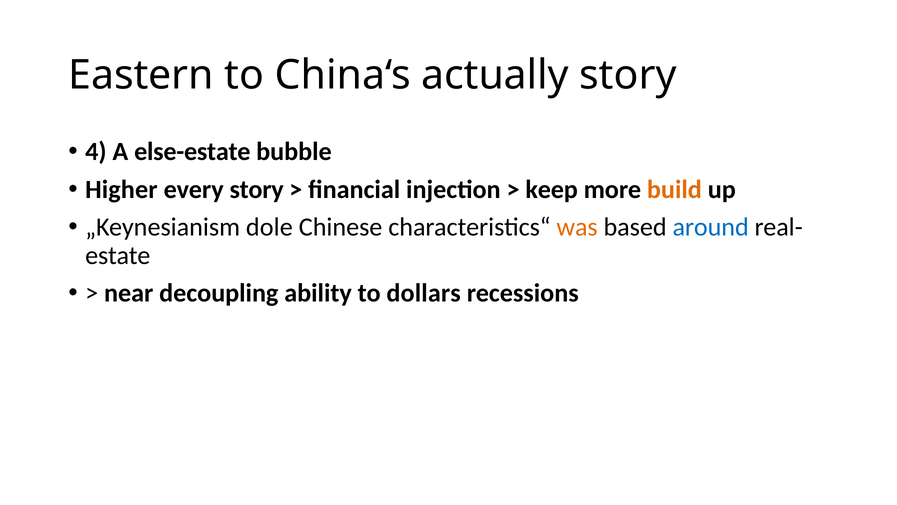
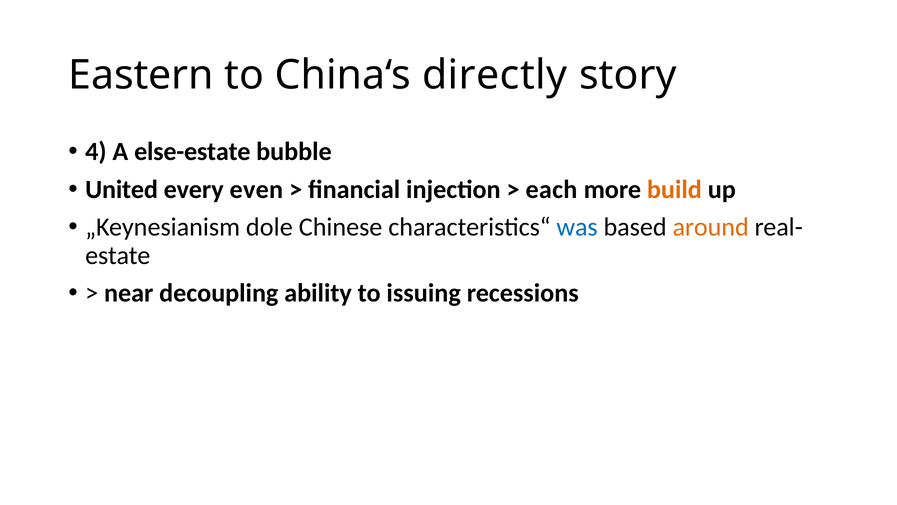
actually: actually -> directly
Higher: Higher -> United
every story: story -> even
keep: keep -> each
was colour: orange -> blue
around colour: blue -> orange
dollars: dollars -> issuing
